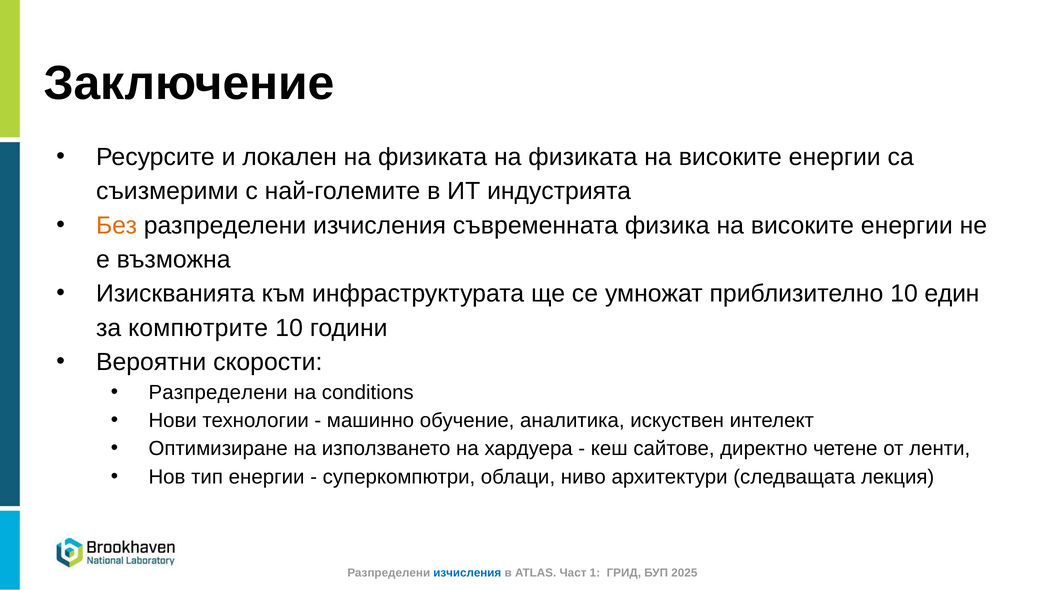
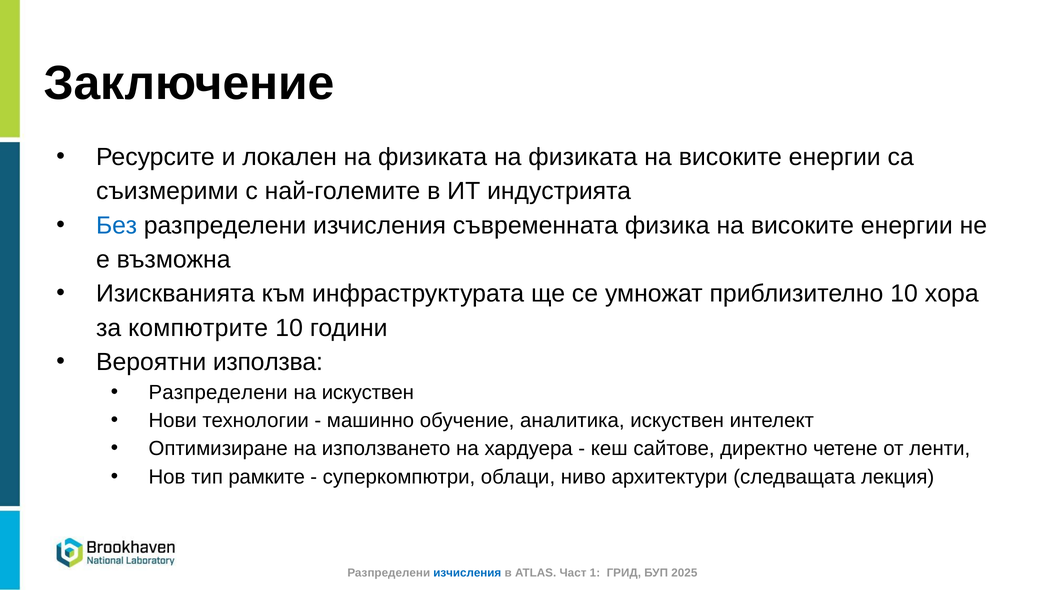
Без colour: orange -> blue
един: един -> хора
скорости: скорости -> използва
на conditions: conditions -> искуствен
тип енергии: енергии -> рамките
